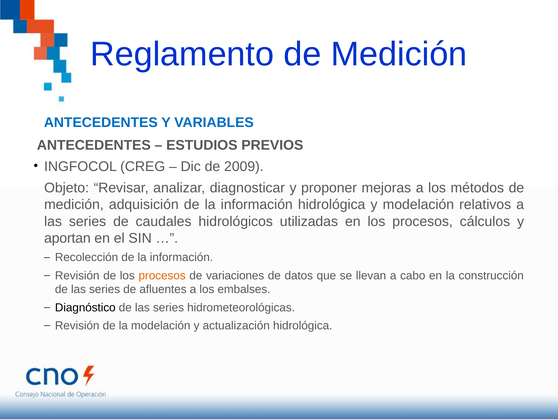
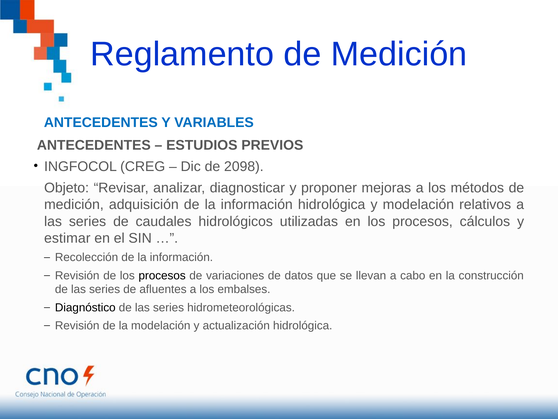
2009: 2009 -> 2098
aportan: aportan -> estimar
procesos at (162, 275) colour: orange -> black
